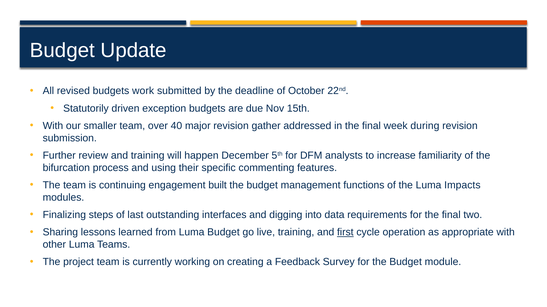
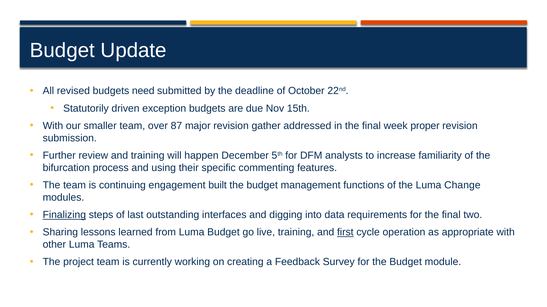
work: work -> need
40: 40 -> 87
during: during -> proper
Impacts: Impacts -> Change
Finalizing underline: none -> present
